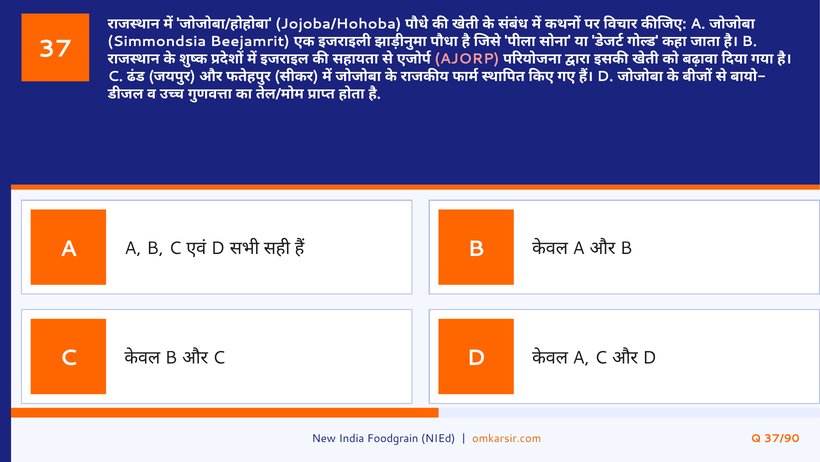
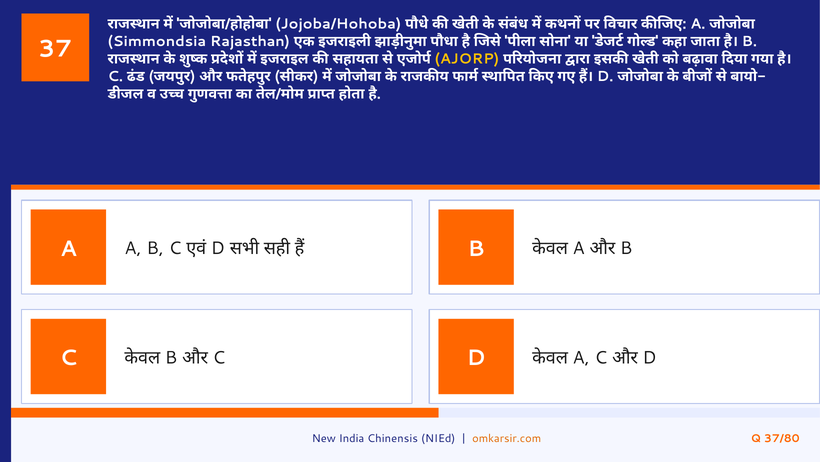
Beejamrit: Beejamrit -> Rajasthan
AJORP colour: pink -> yellow
Foodgrain: Foodgrain -> Chinensis
37/90: 37/90 -> 37/80
